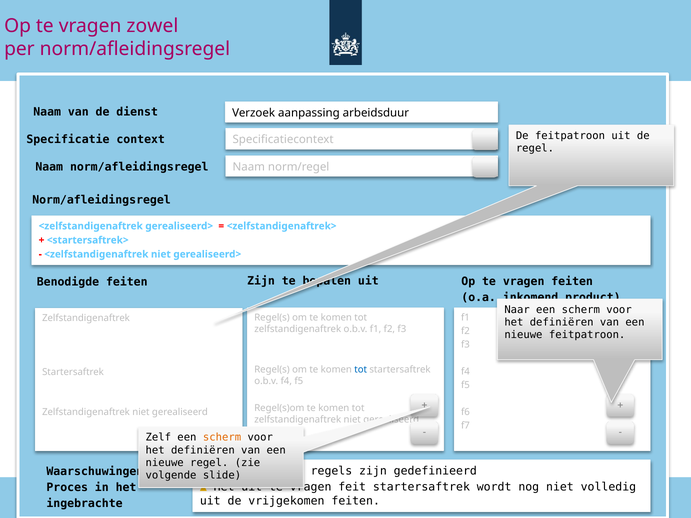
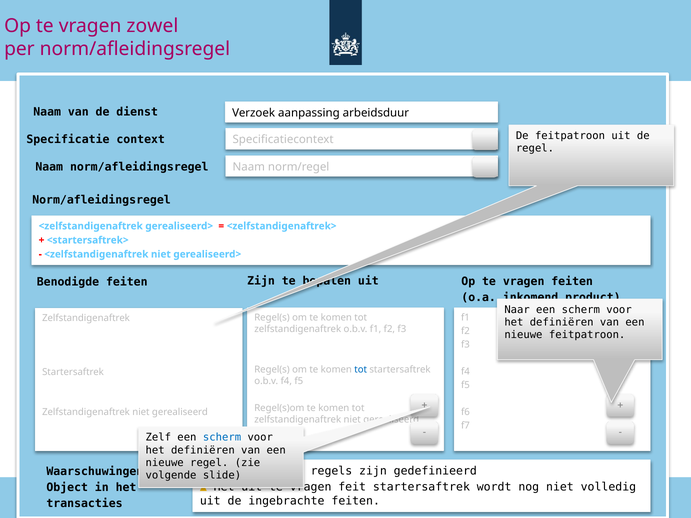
scherm at (222, 438) colour: orange -> blue
Proces: Proces -> Object
vrijgekomen: vrijgekomen -> ingebrachte
ingebrachte: ingebrachte -> transacties
